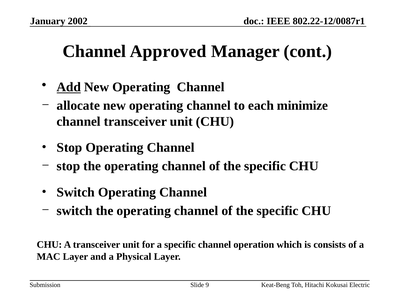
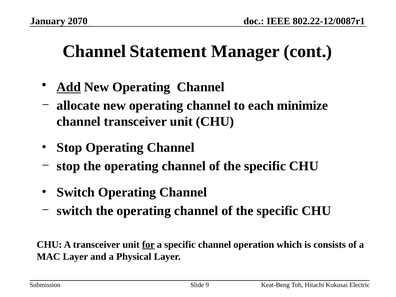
2002: 2002 -> 2070
Approved: Approved -> Statement
for underline: none -> present
